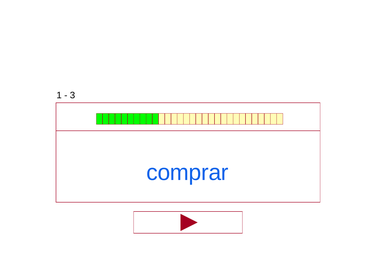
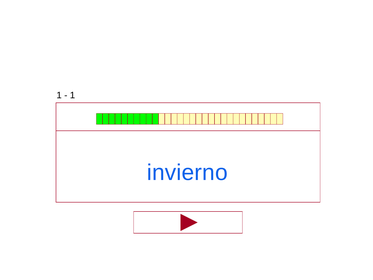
3 at (73, 95): 3 -> 1
comprar: comprar -> invierno
